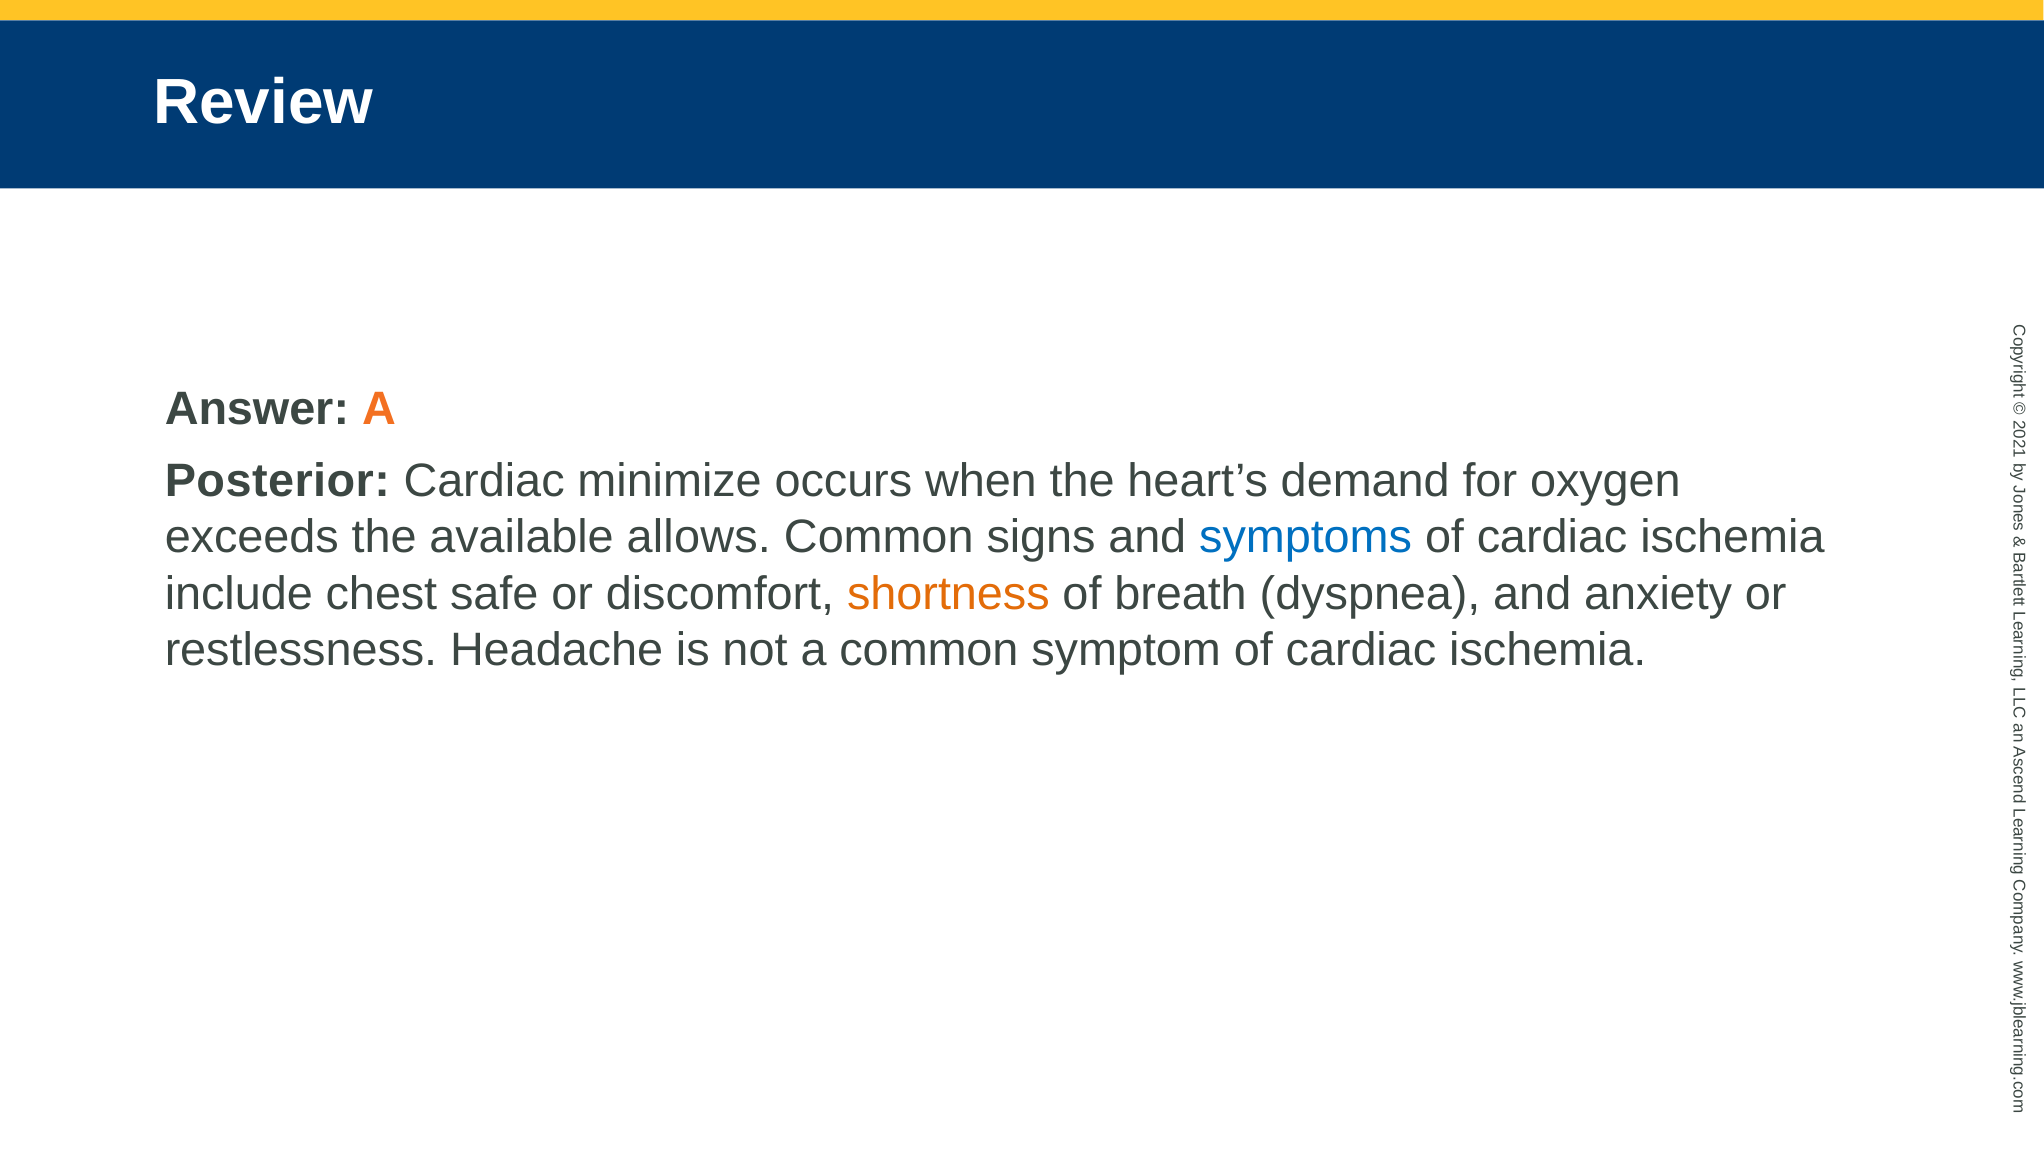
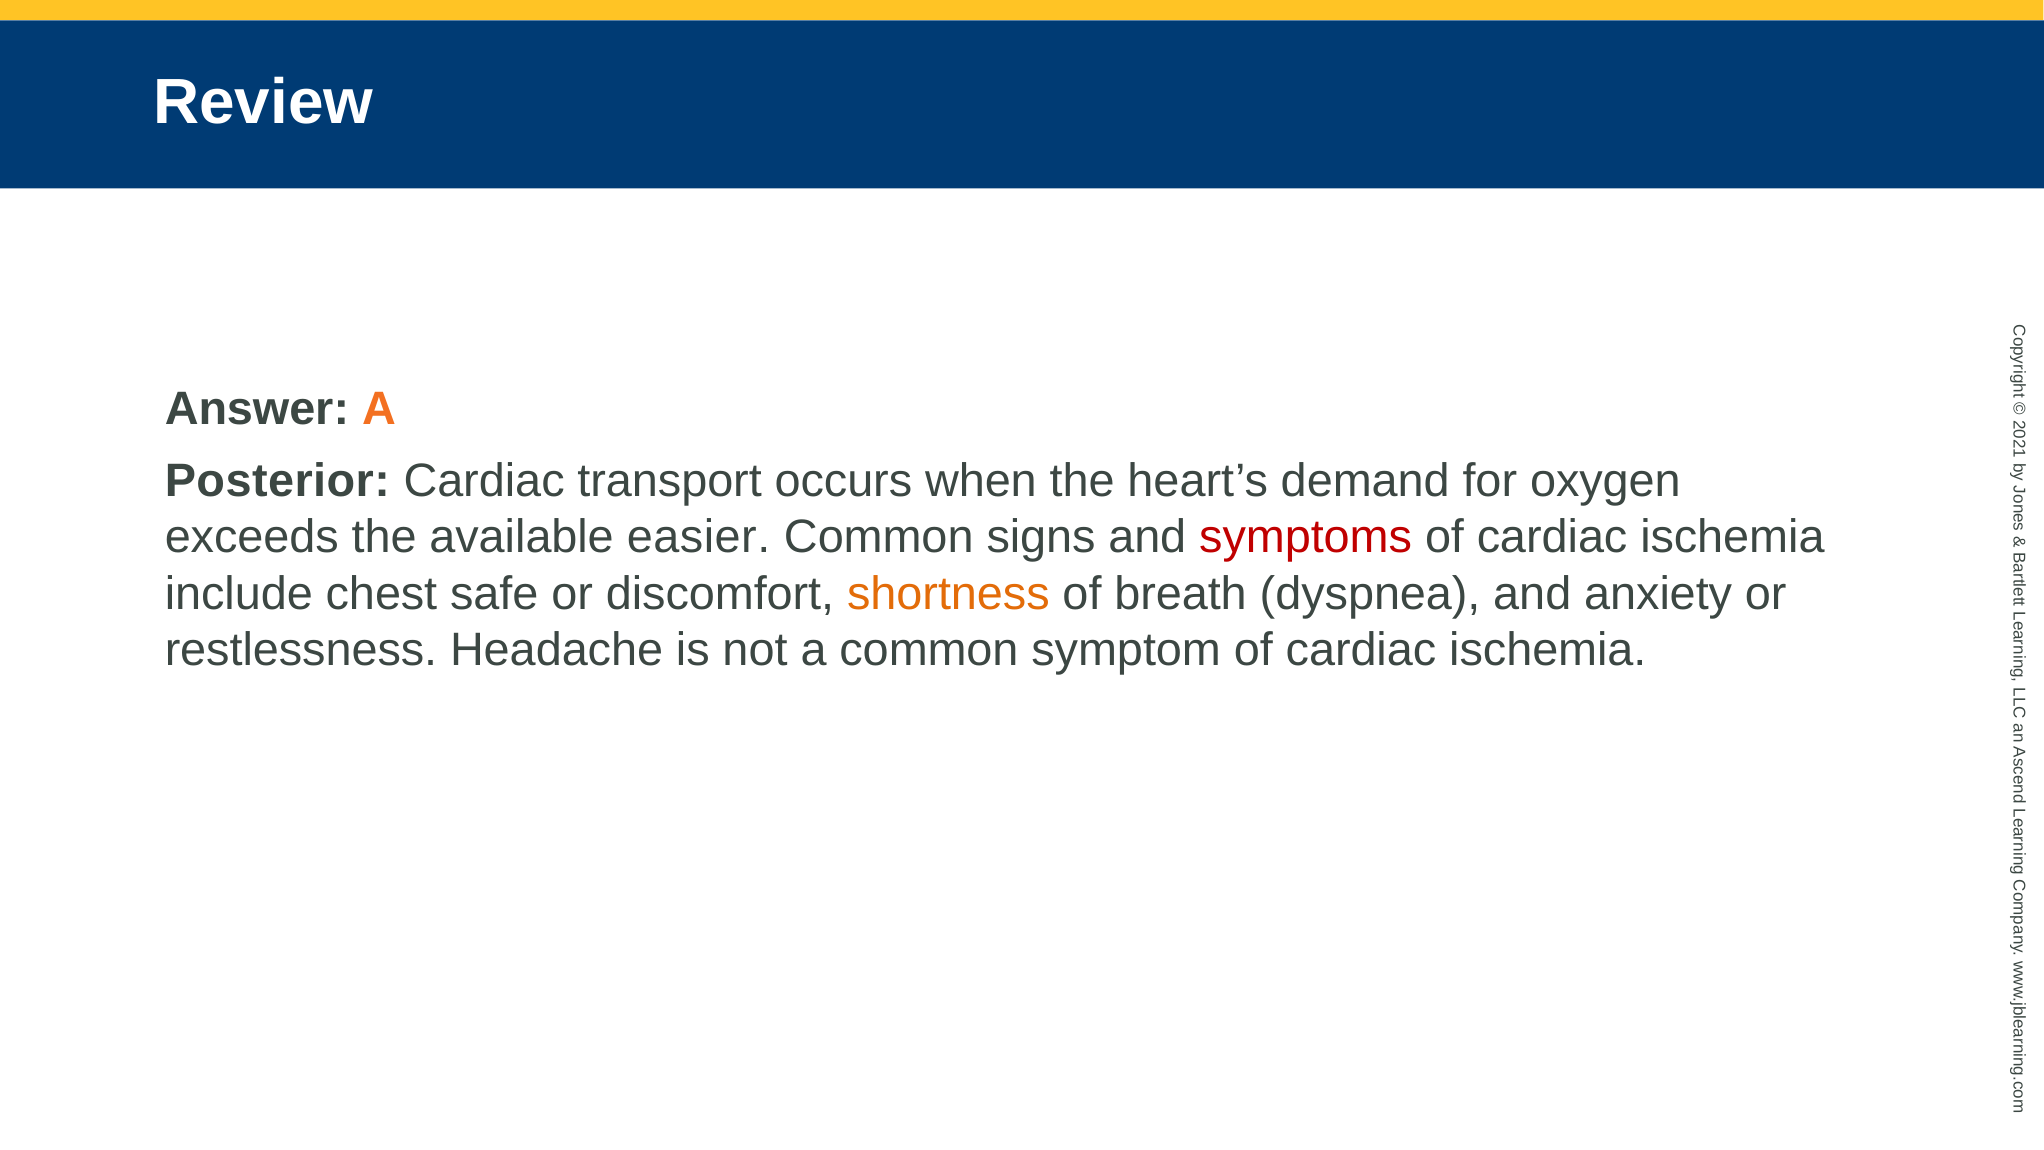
minimize: minimize -> transport
allows: allows -> easier
symptoms colour: blue -> red
